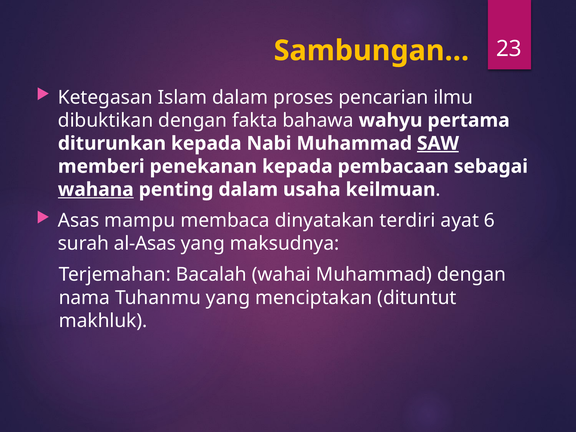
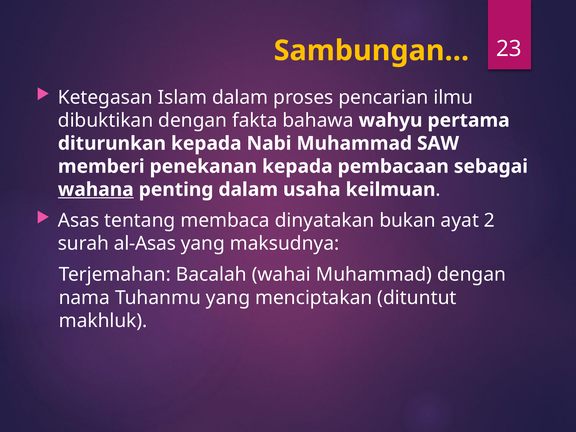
SAW underline: present -> none
mampu: mampu -> tentang
terdiri: terdiri -> bukan
6: 6 -> 2
